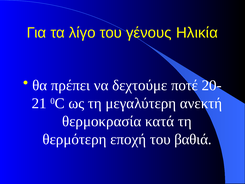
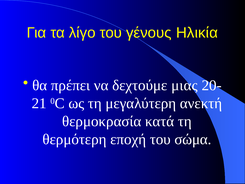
ποτέ: ποτέ -> μιας
βαθιά: βαθιά -> σώμα
